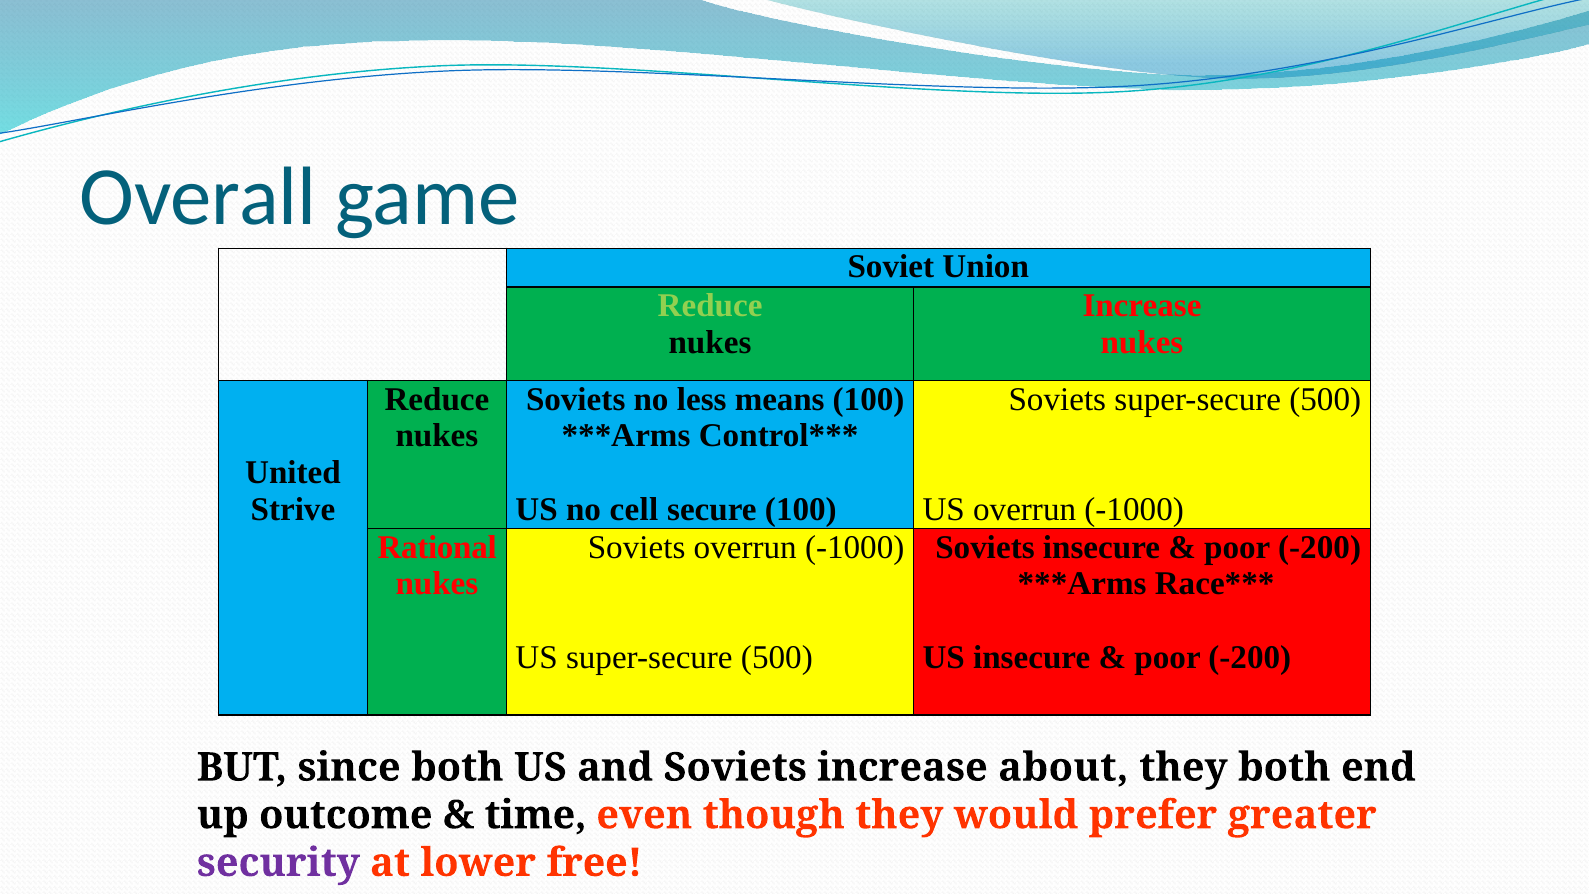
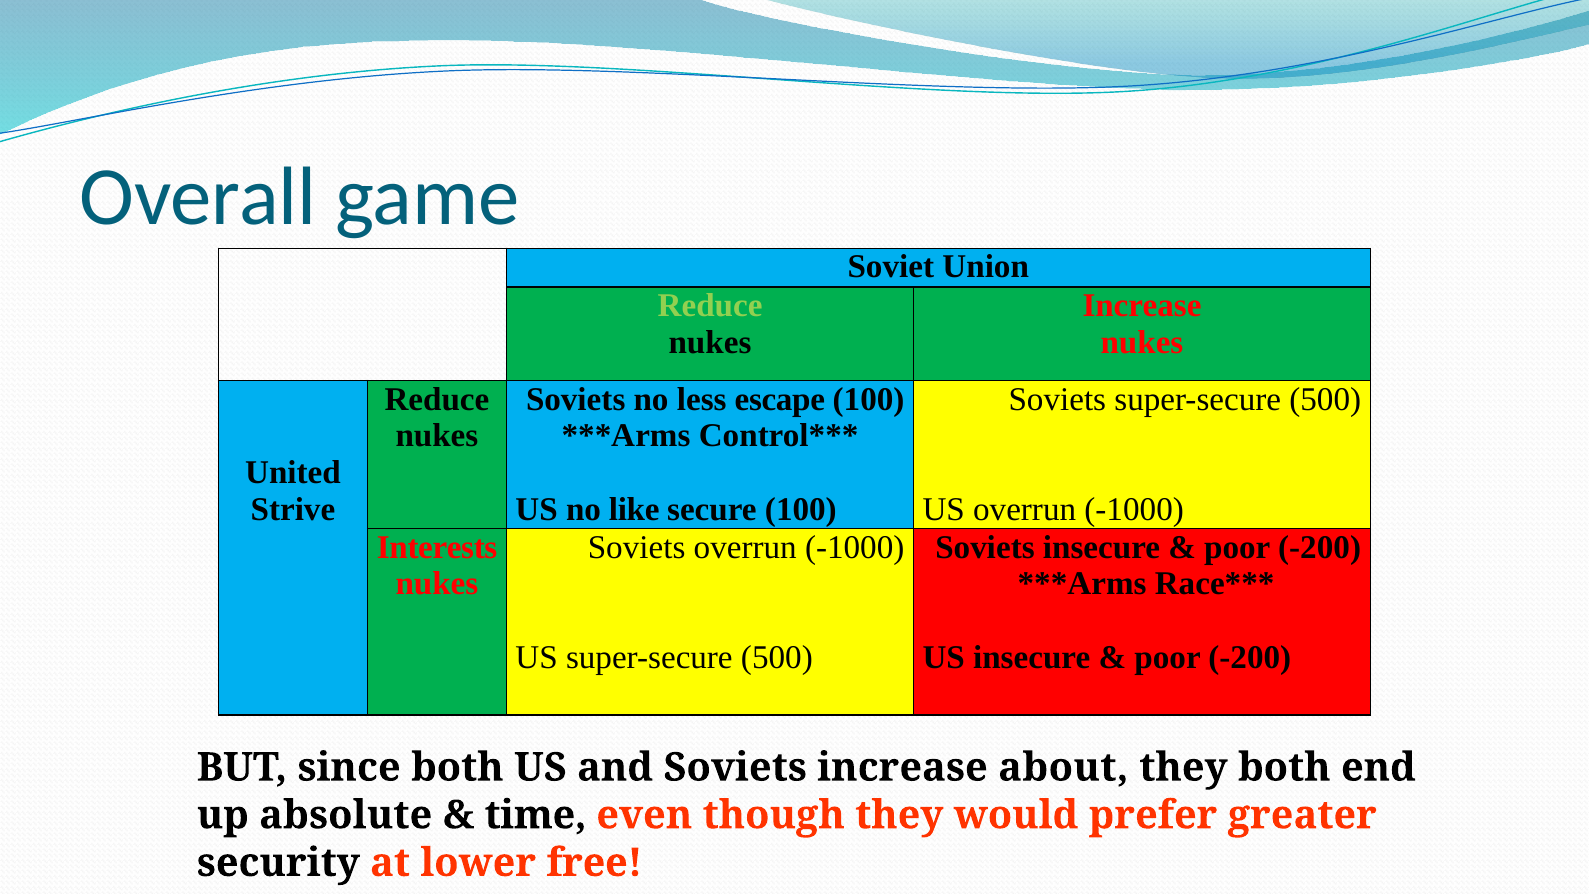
means: means -> escape
cell: cell -> like
Rational: Rational -> Interests
outcome: outcome -> absolute
security colour: purple -> black
